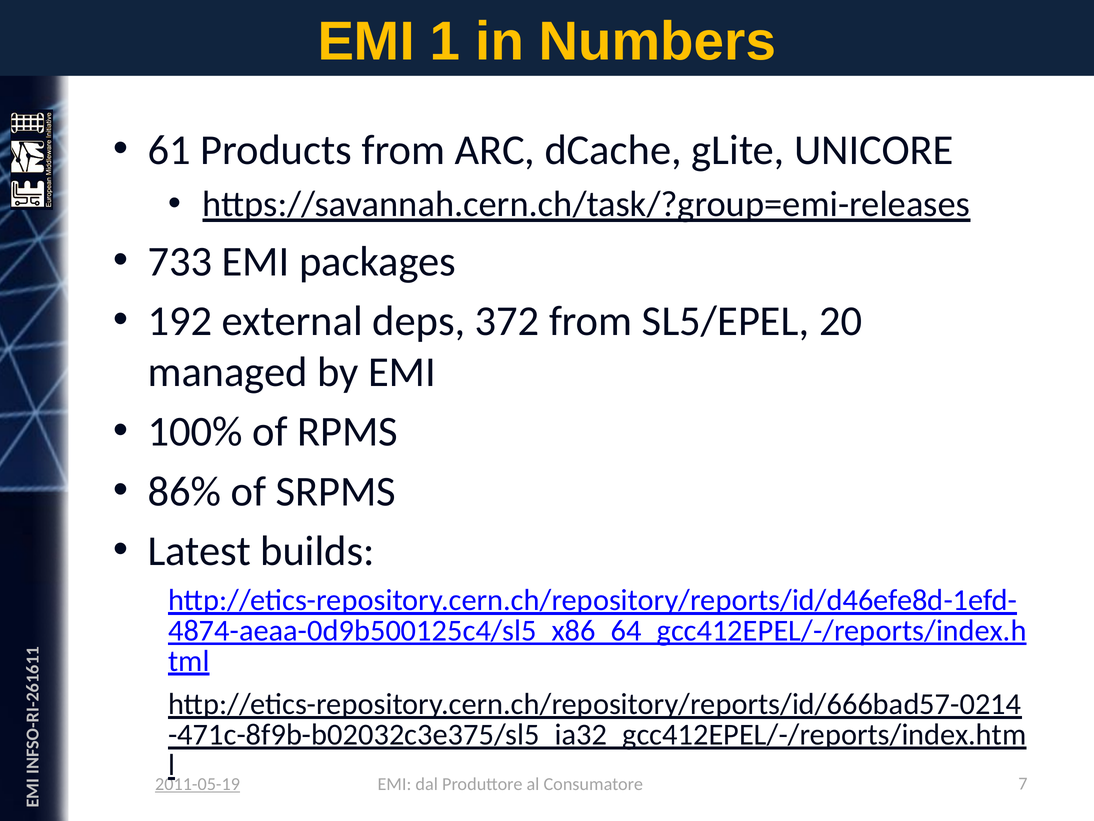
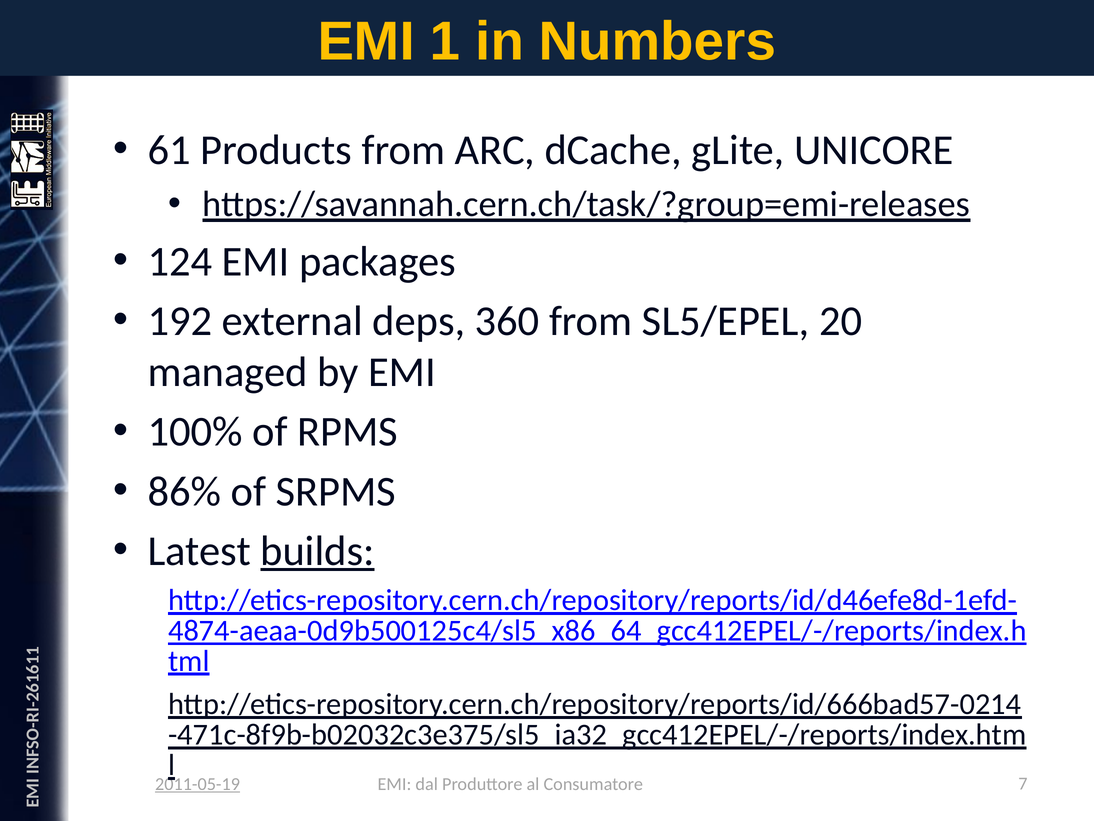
733: 733 -> 124
372: 372 -> 360
builds underline: none -> present
